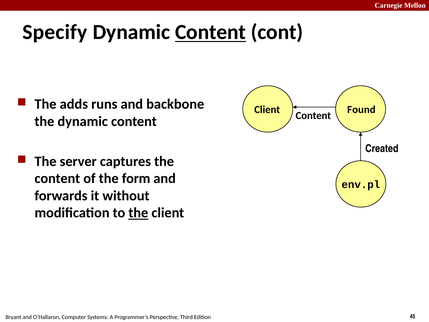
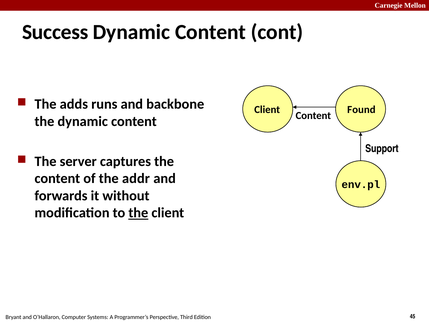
Specify: Specify -> Success
Content at (210, 32) underline: present -> none
Created: Created -> Support
form: form -> addr
